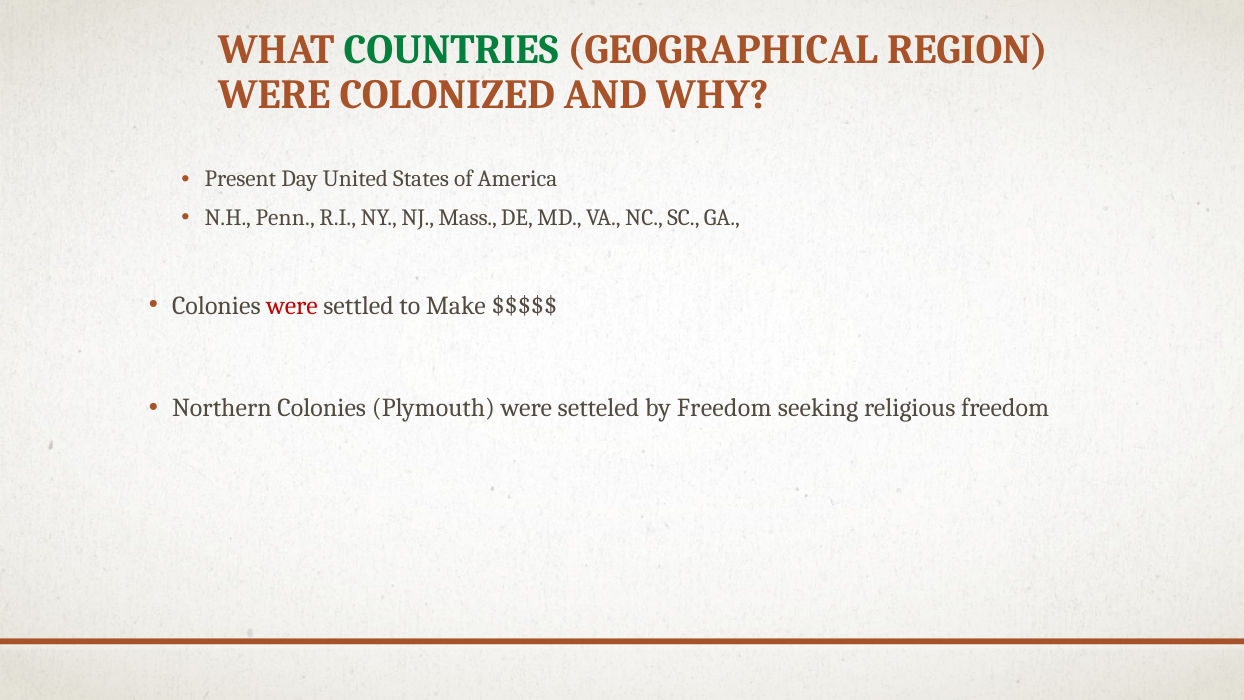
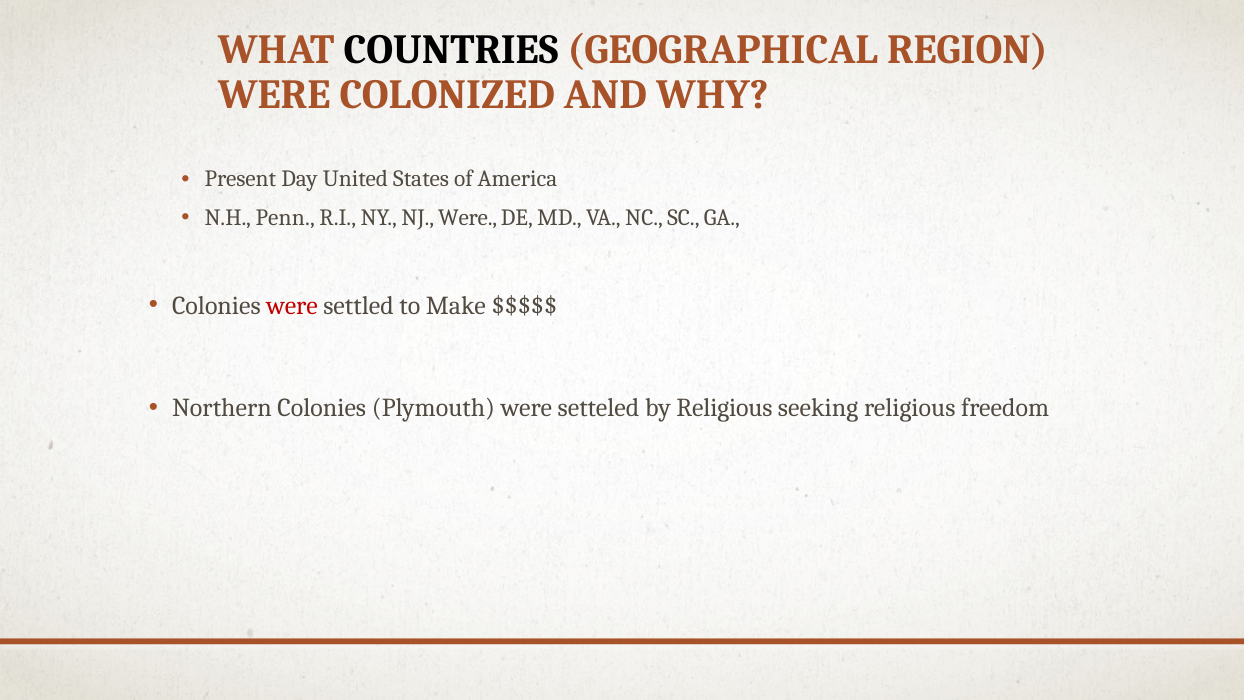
COUNTRIES colour: green -> black
NJ Mass: Mass -> Were
by Freedom: Freedom -> Religious
